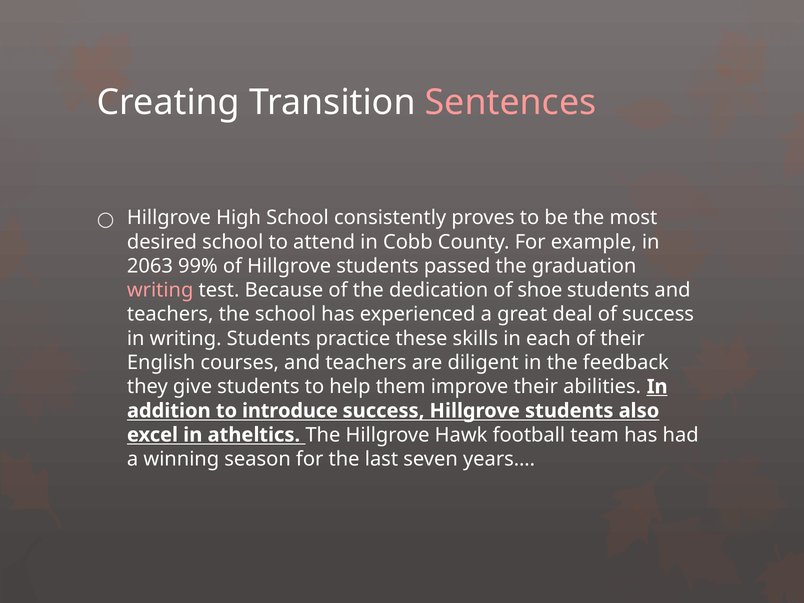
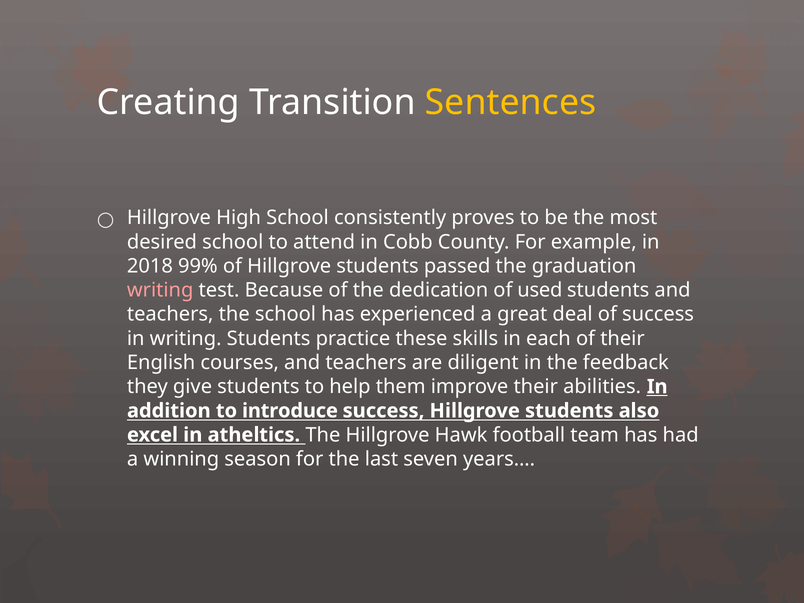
Sentences colour: pink -> yellow
2063: 2063 -> 2018
shoe: shoe -> used
